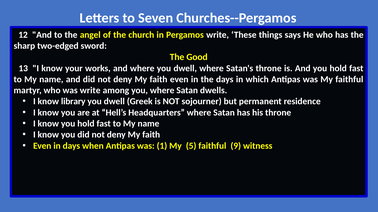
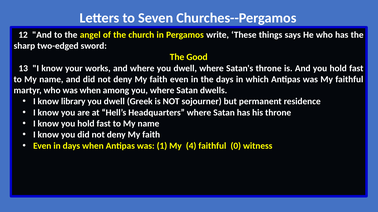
was write: write -> when
5: 5 -> 4
9: 9 -> 0
